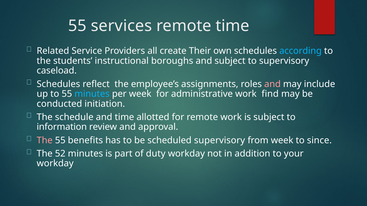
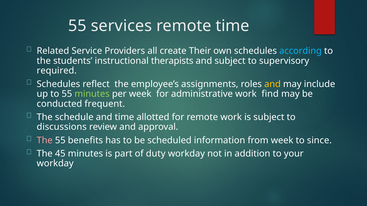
boroughs: boroughs -> therapists
caseload: caseload -> required
and at (272, 84) colour: pink -> yellow
minutes at (92, 94) colour: light blue -> light green
initiation: initiation -> frequent
information: information -> discussions
scheduled supervisory: supervisory -> information
52: 52 -> 45
